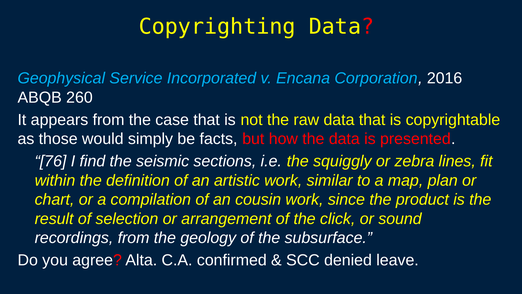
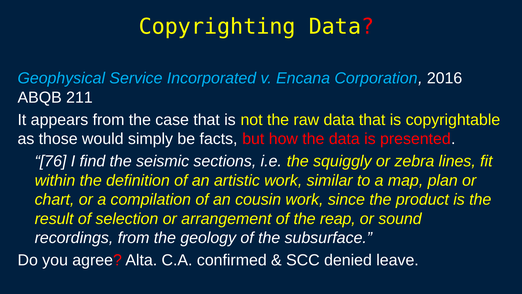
260: 260 -> 211
click: click -> reap
